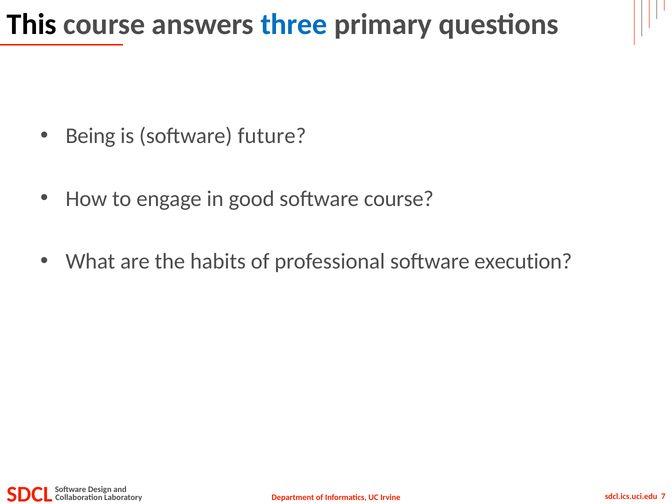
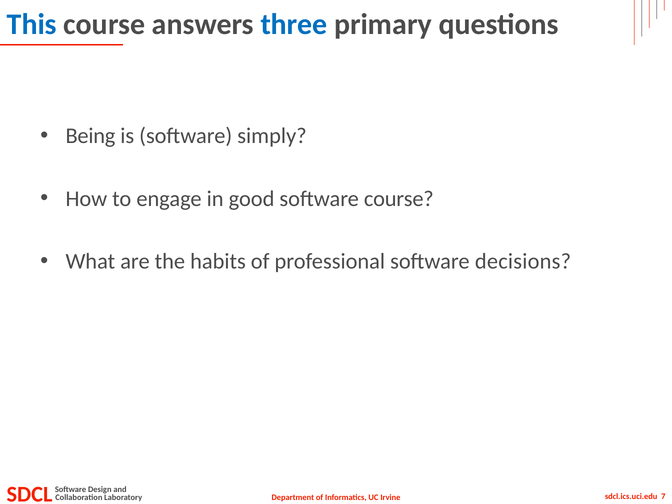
This colour: black -> blue
future: future -> simply
execution: execution -> decisions
